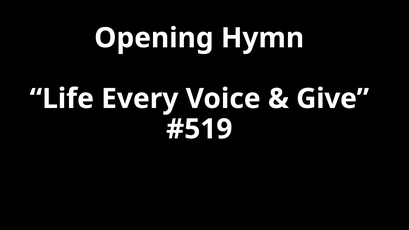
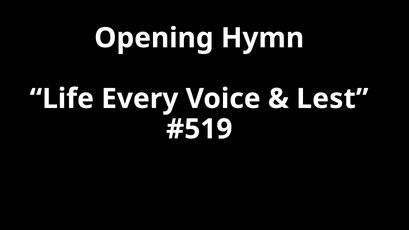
Give: Give -> Lest
